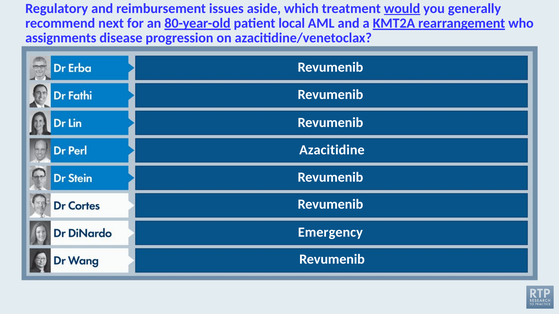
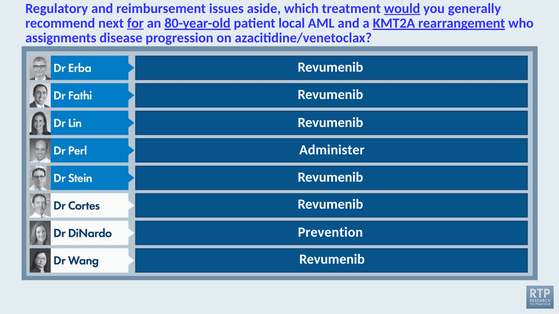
for underline: none -> present
Azacitidine: Azacitidine -> Administer
Emergency: Emergency -> Prevention
